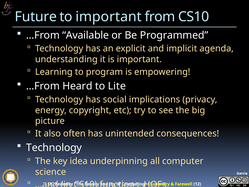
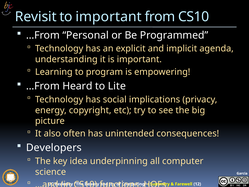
Future: Future -> Revisit
Available: Available -> Personal
Technology at (54, 148): Technology -> Developers
